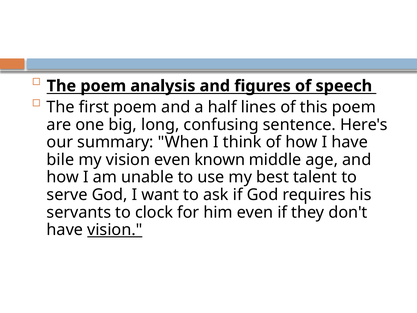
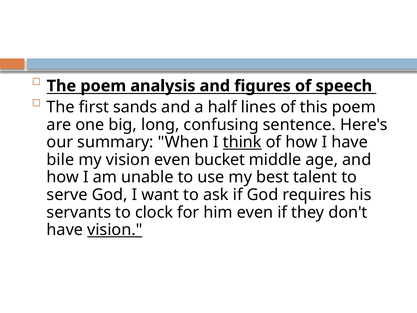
first poem: poem -> sands
think underline: none -> present
known: known -> bucket
